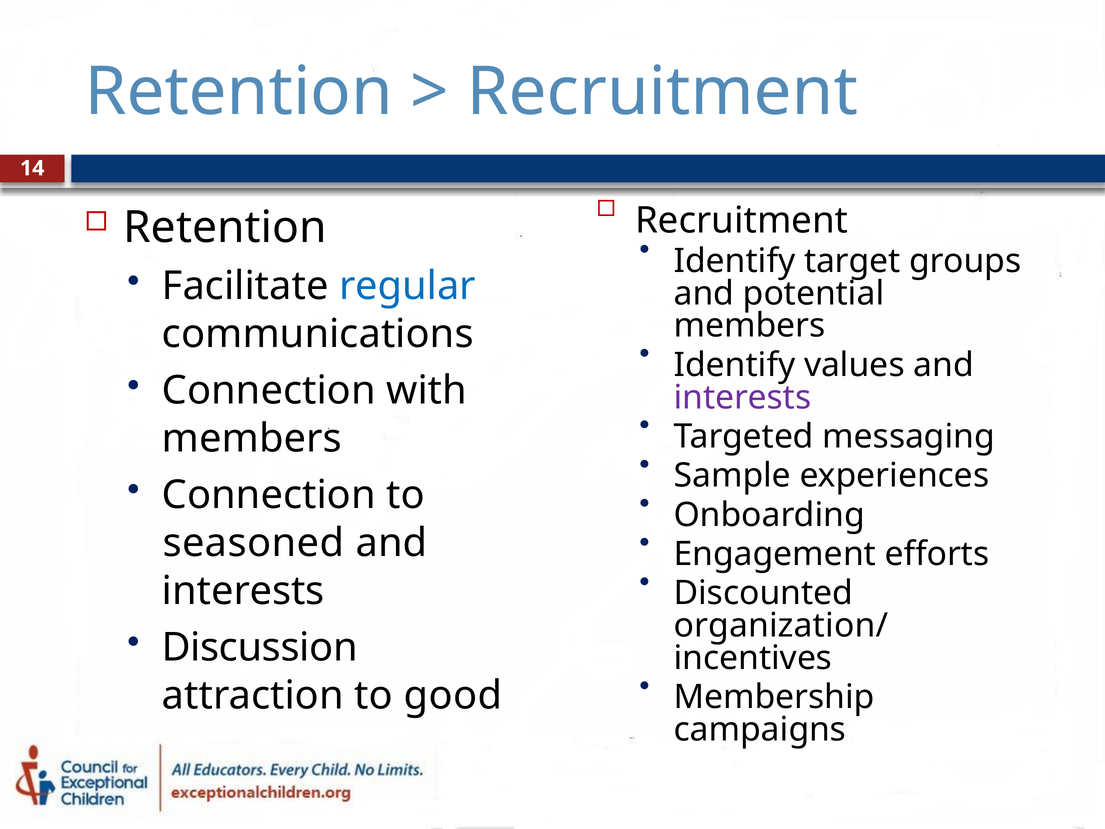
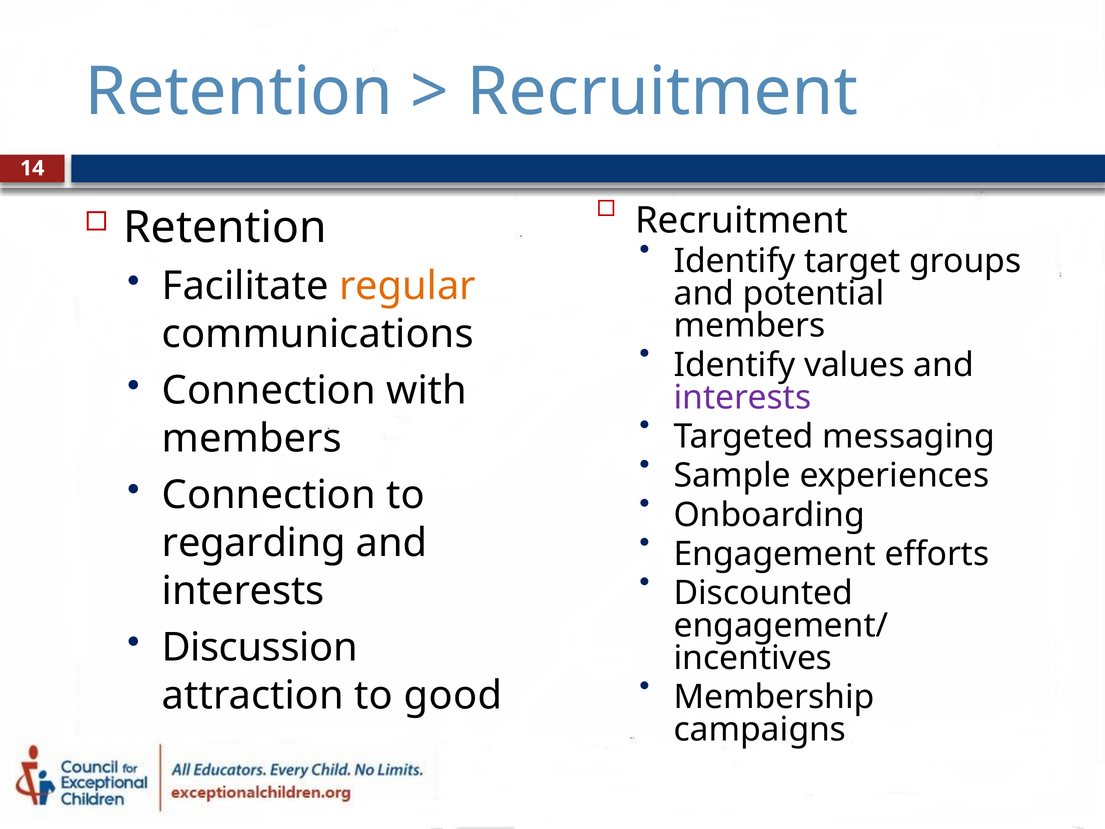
regular colour: blue -> orange
seasoned: seasoned -> regarding
organization/: organization/ -> engagement/
